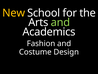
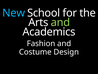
New colour: yellow -> light blue
